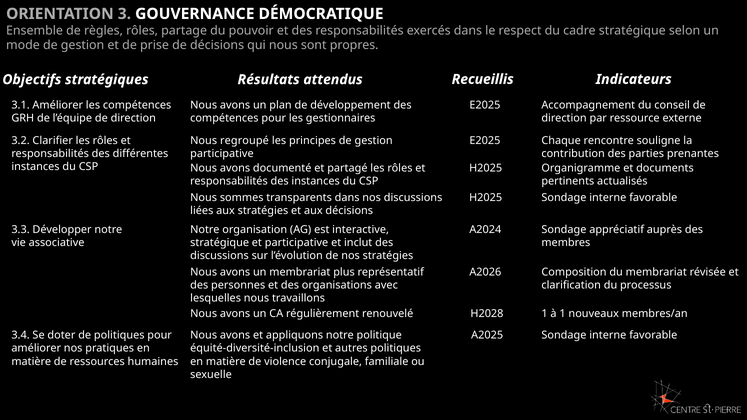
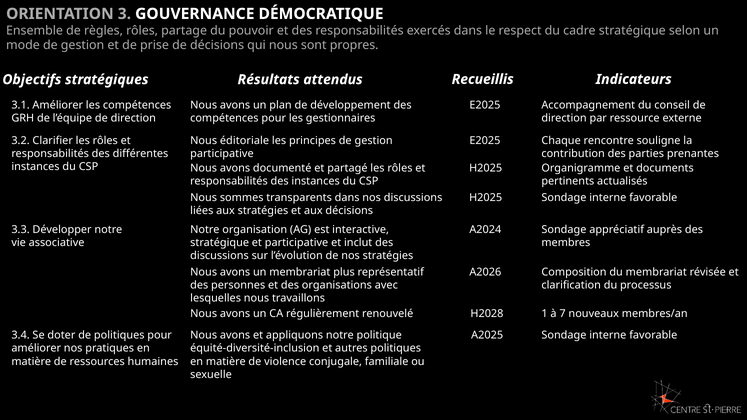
regroupé: regroupé -> éditoriale
à 1: 1 -> 7
